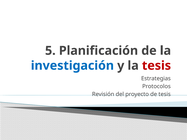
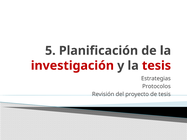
investigación colour: blue -> red
